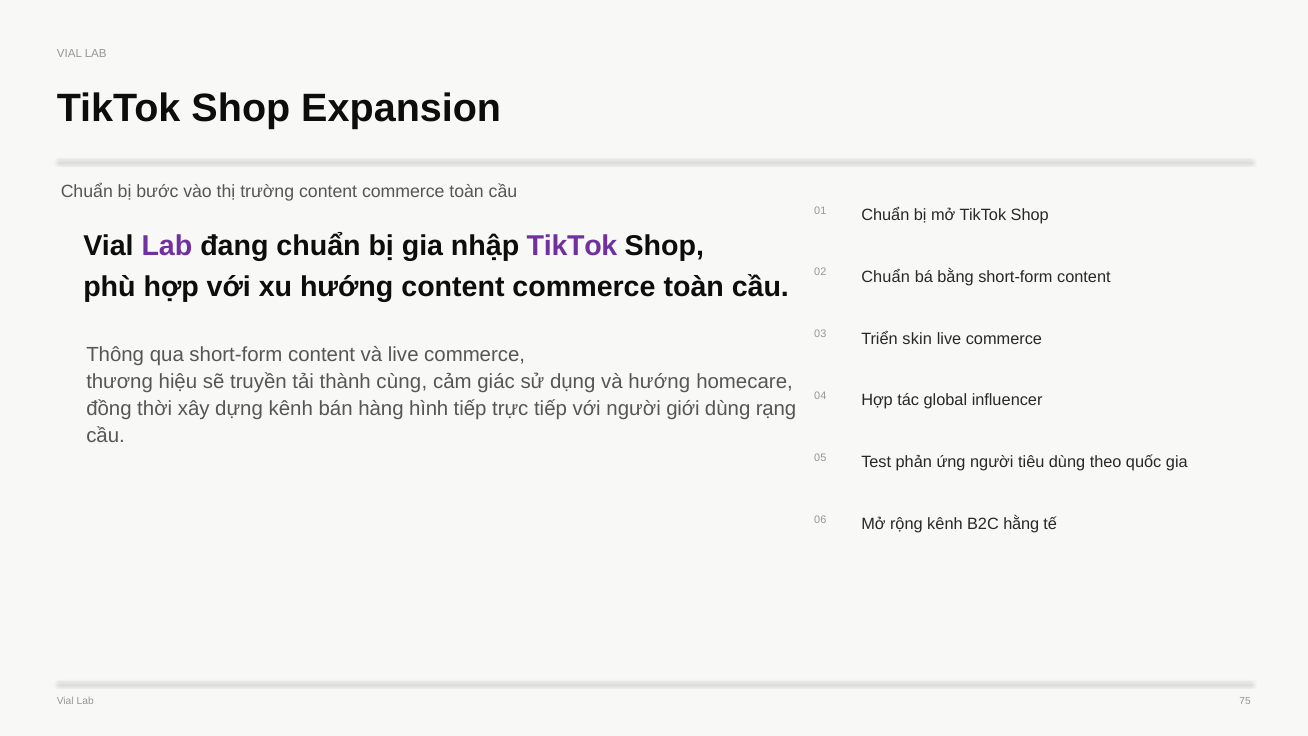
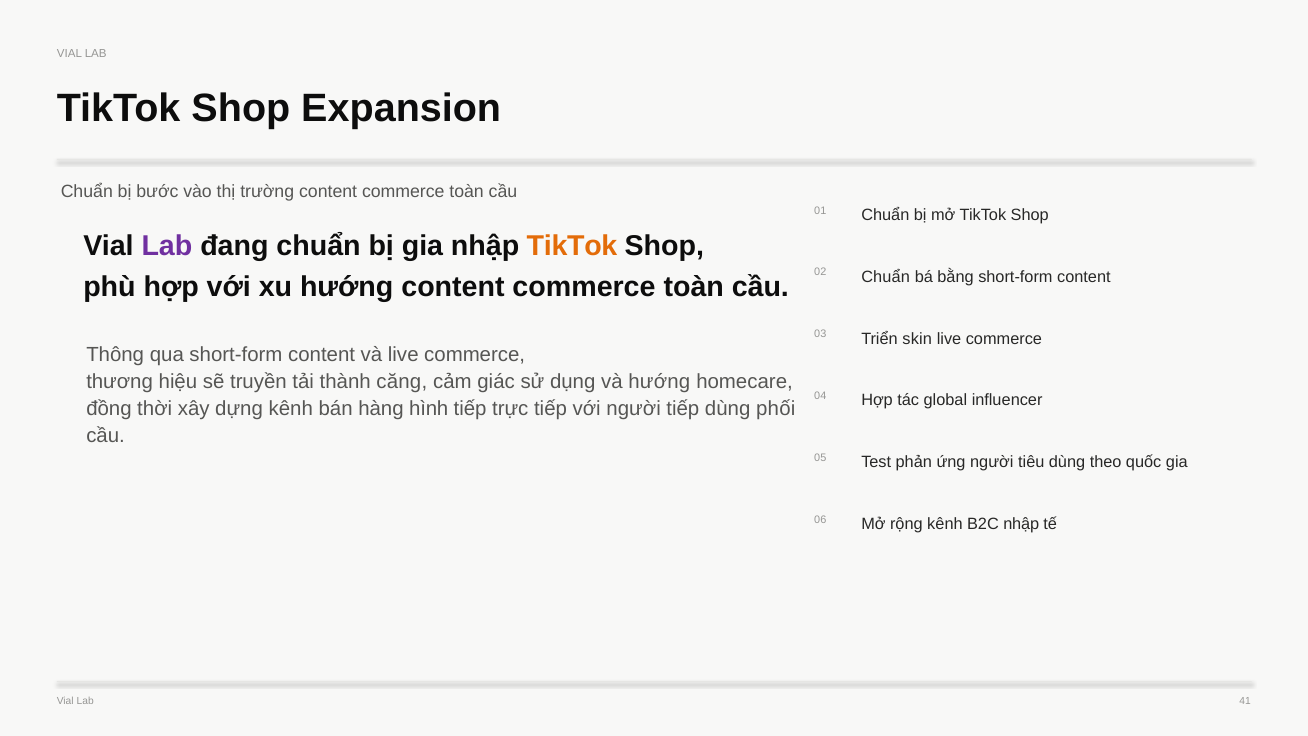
TikTok at (572, 246) colour: purple -> orange
cùng: cùng -> căng
người giới: giới -> tiếp
rạng: rạng -> phối
B2C hằng: hằng -> nhập
75: 75 -> 41
